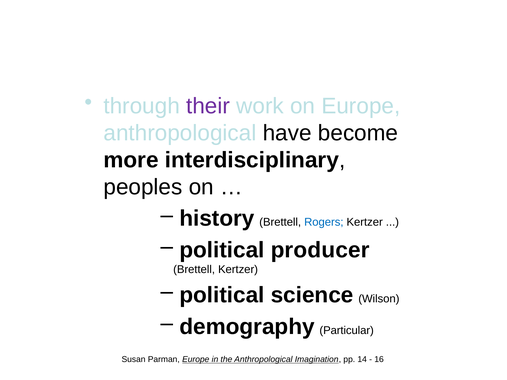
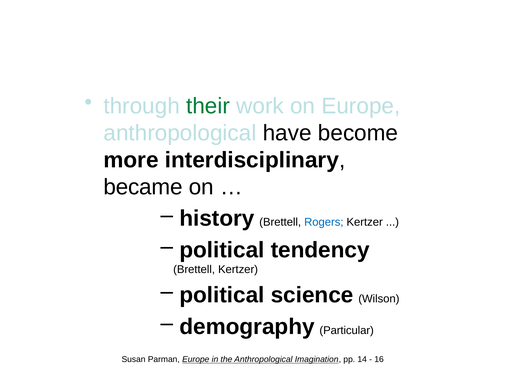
their colour: purple -> green
peoples: peoples -> became
producer: producer -> tendency
